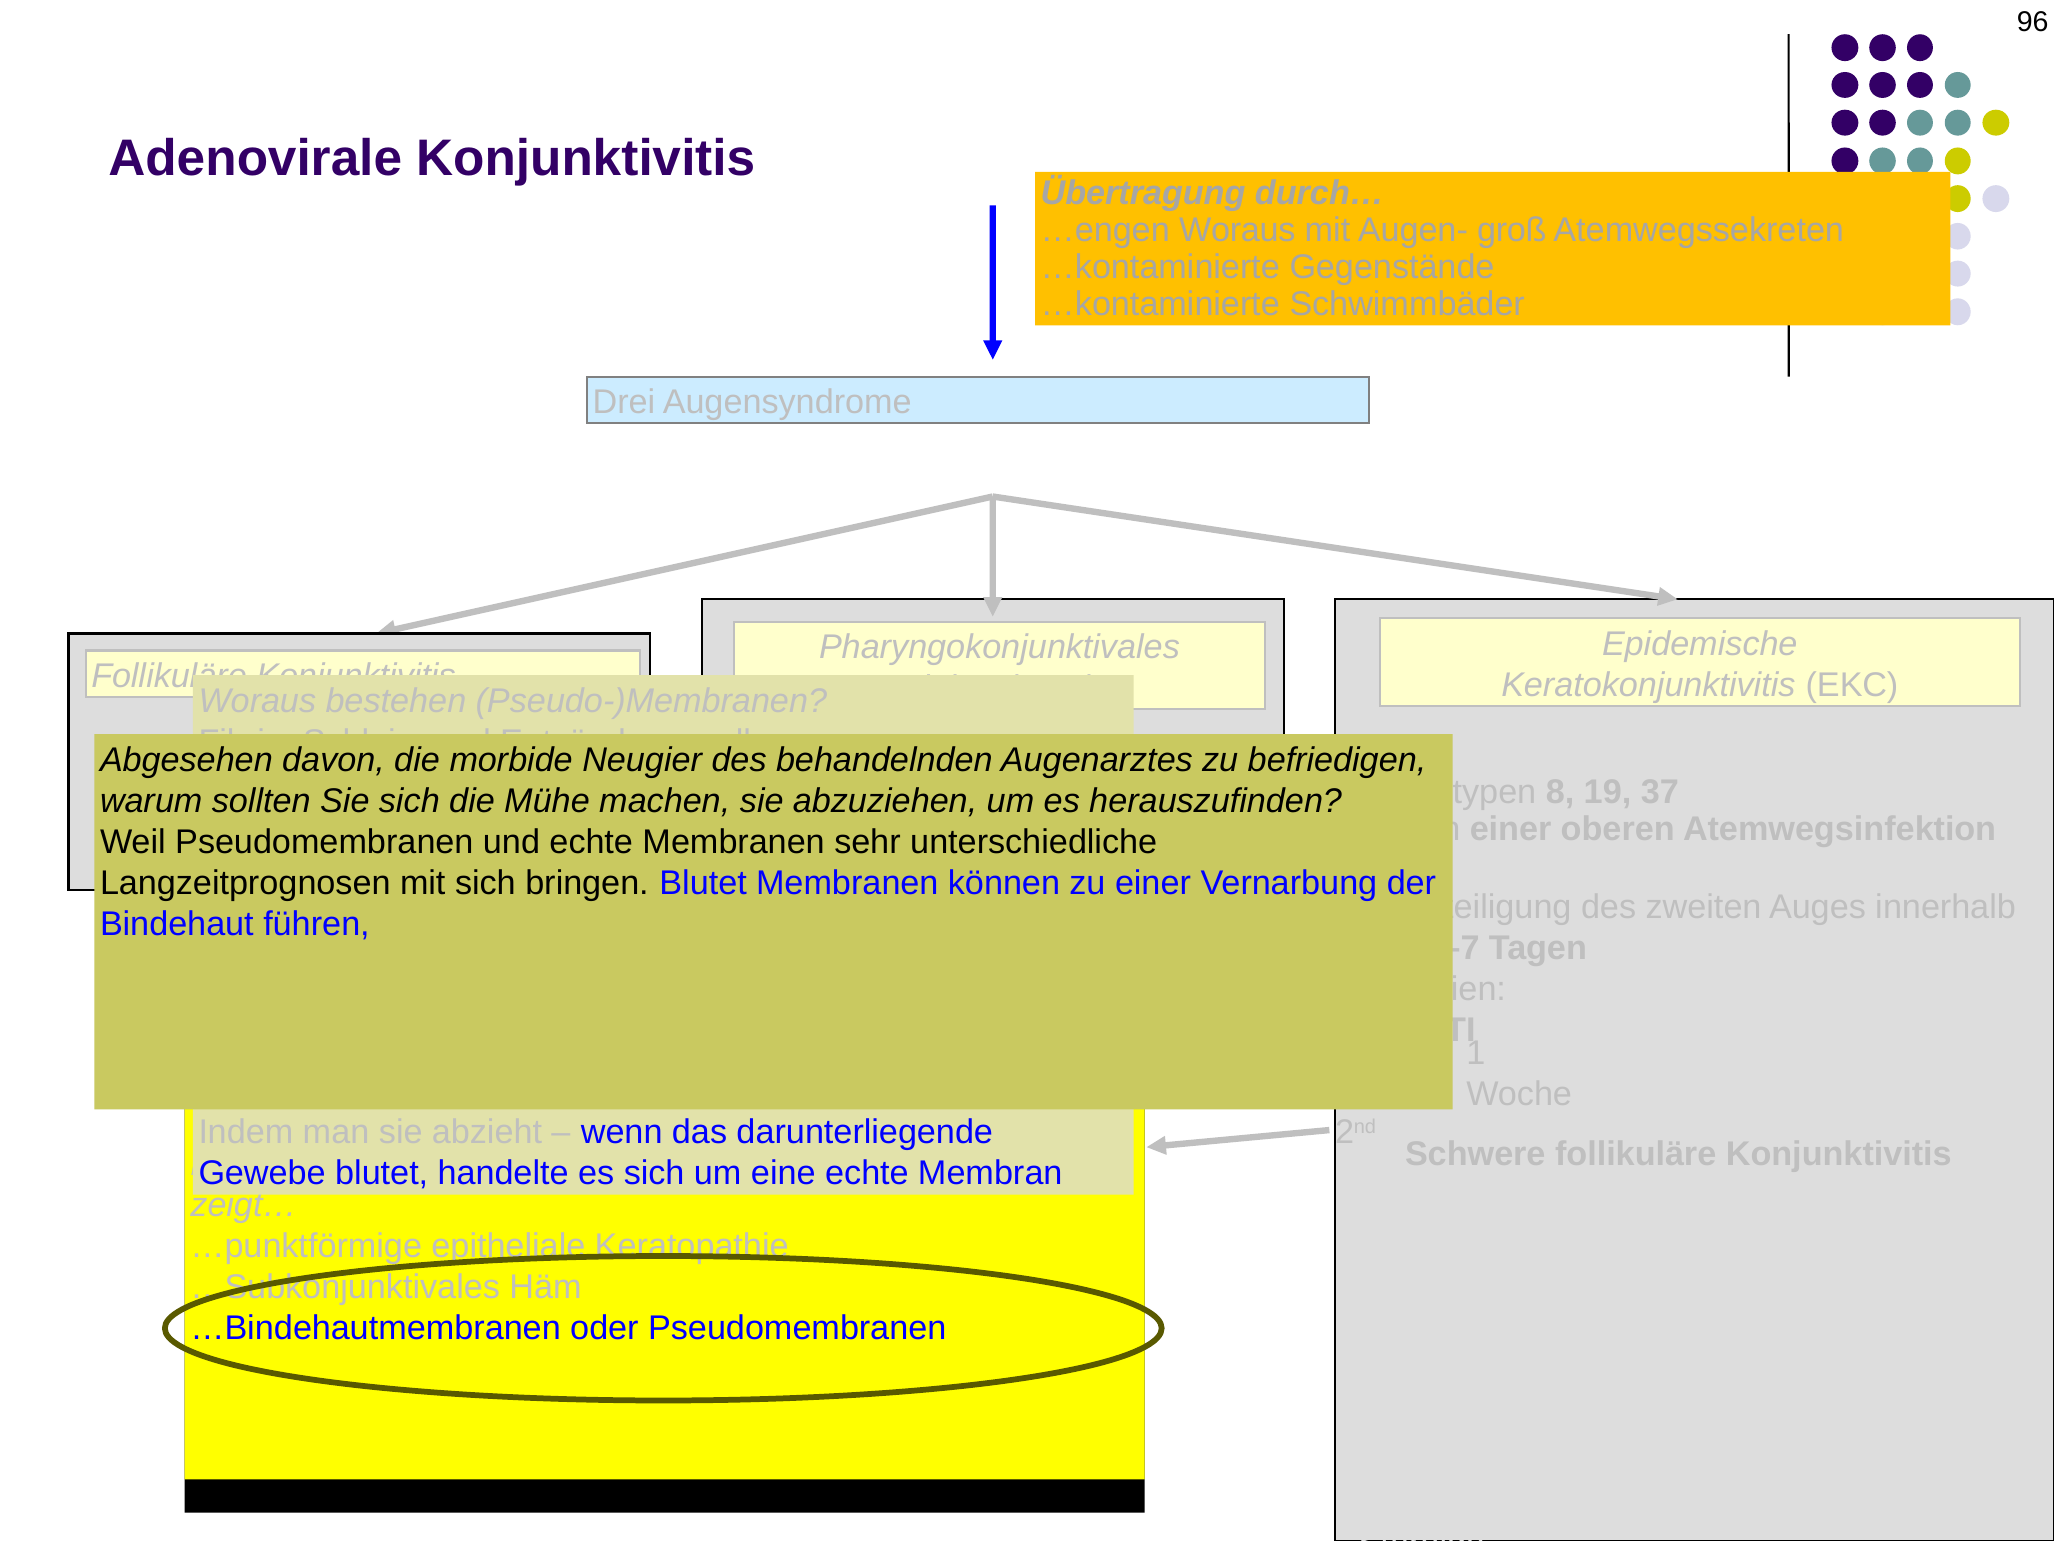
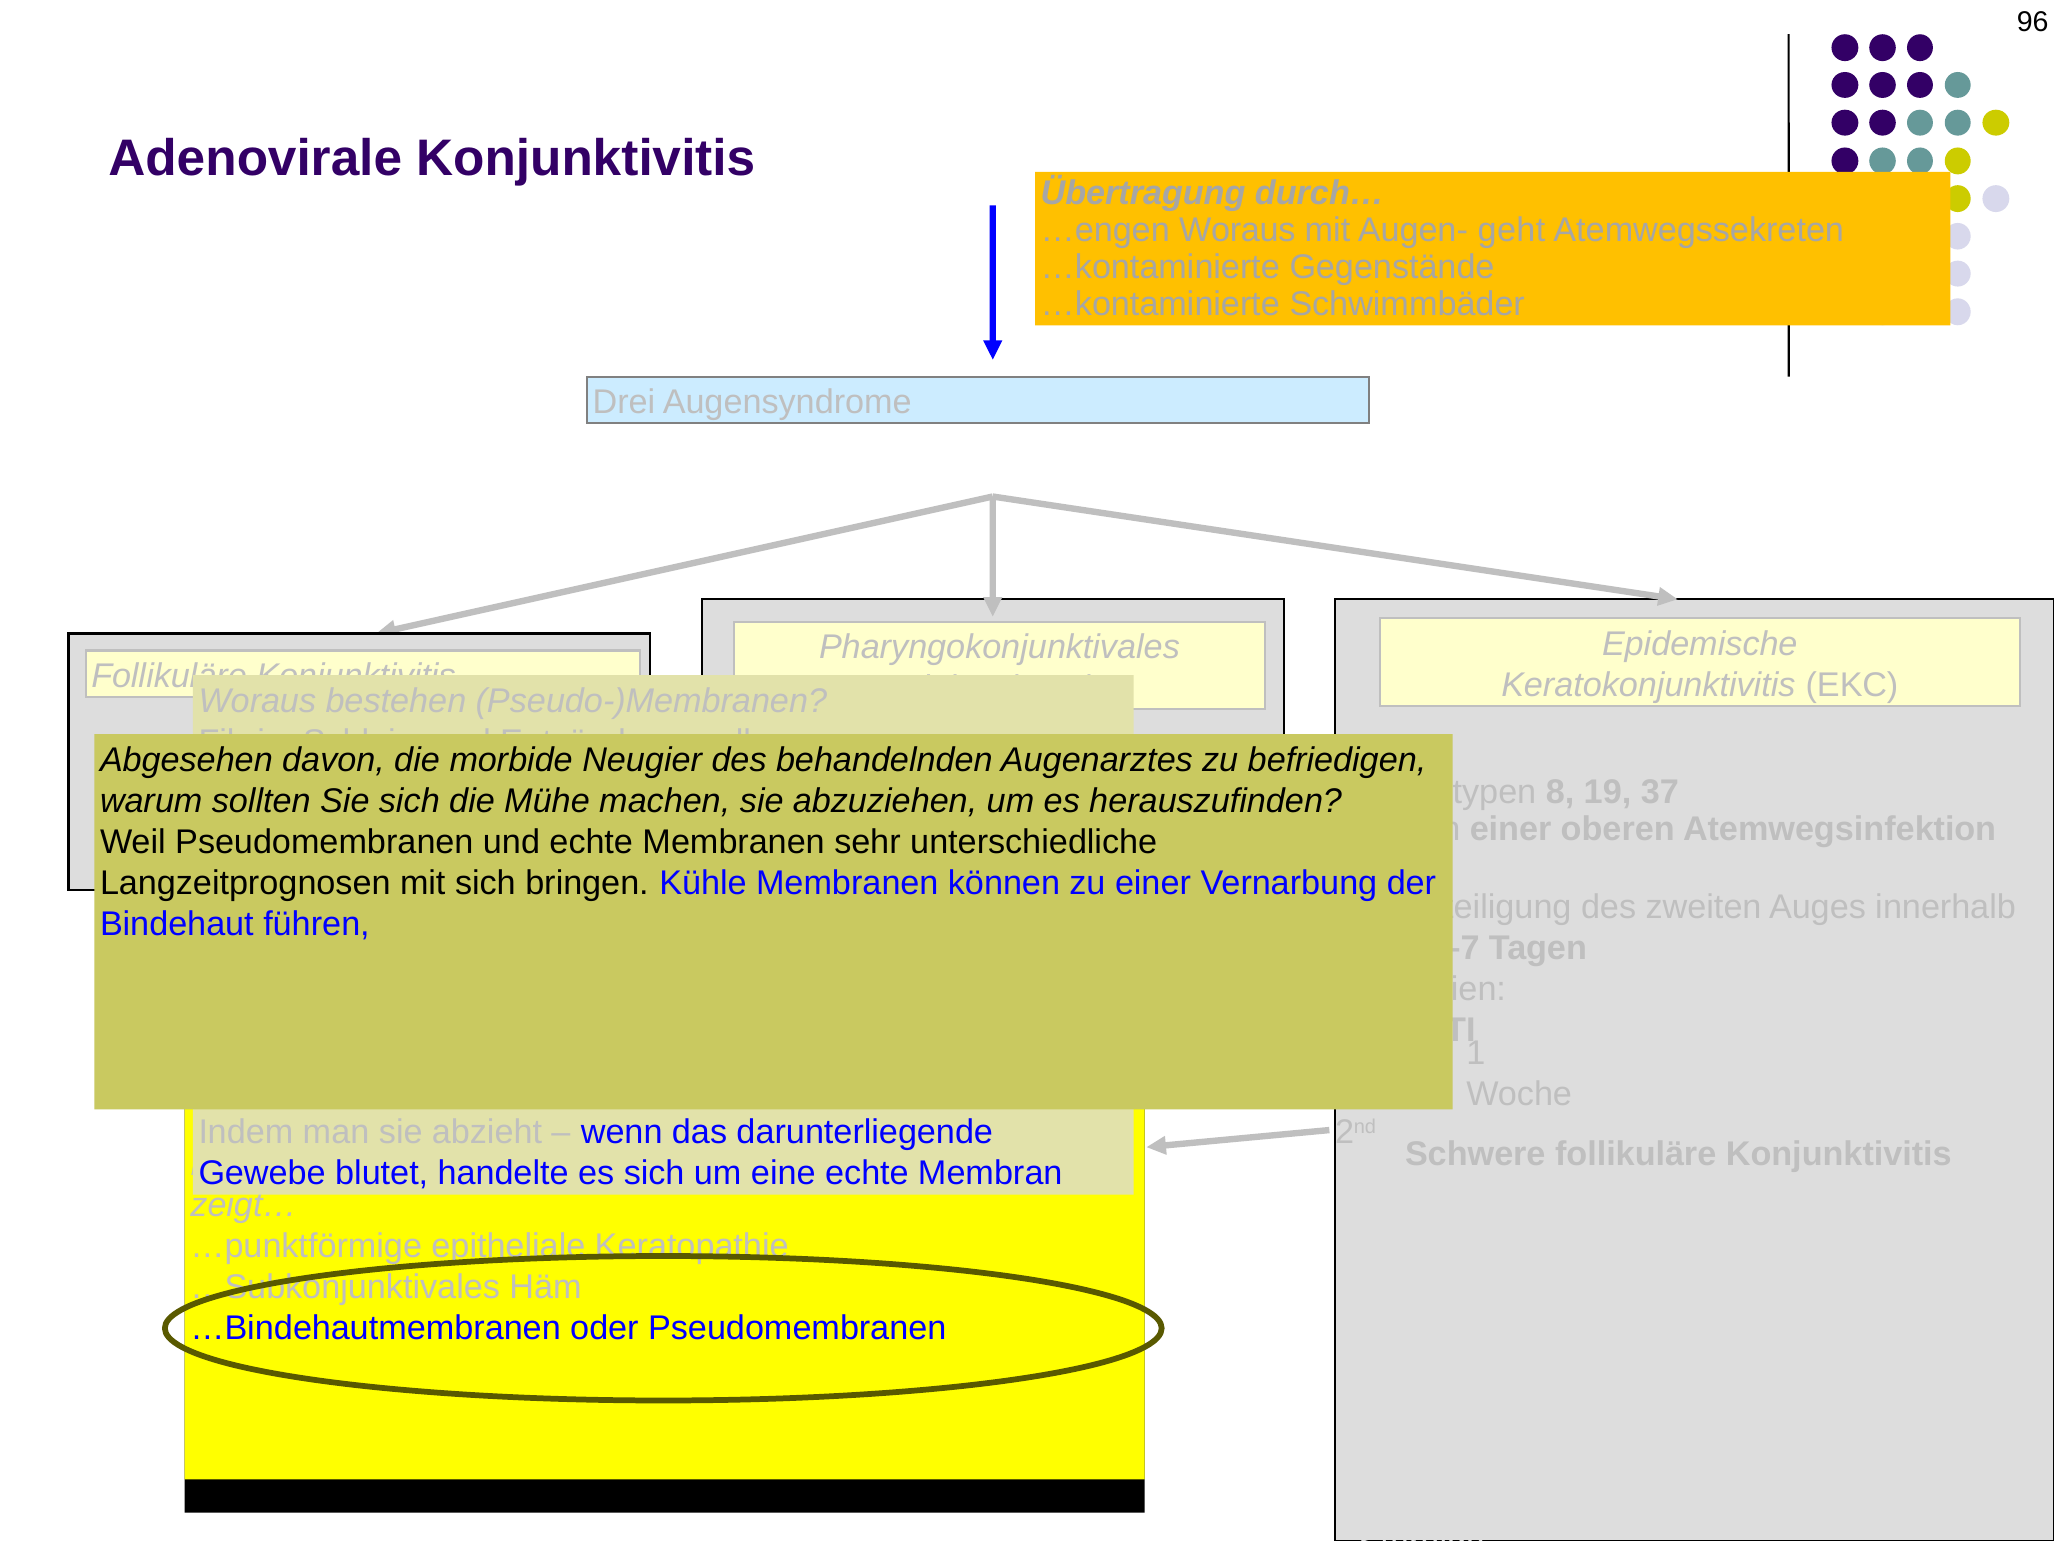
groß: groß -> geht
Blutet at (703, 883): Blutet -> Kühle
